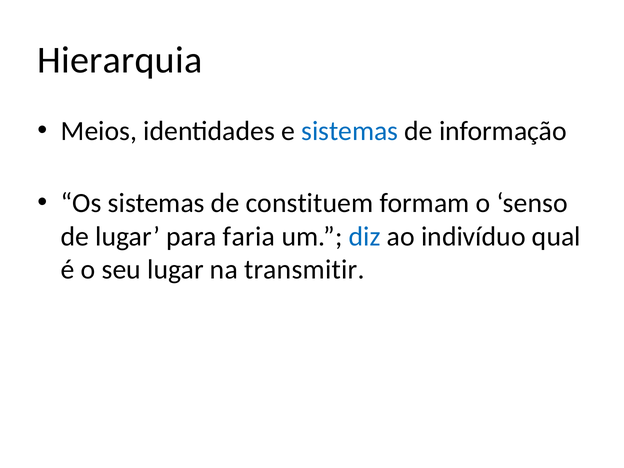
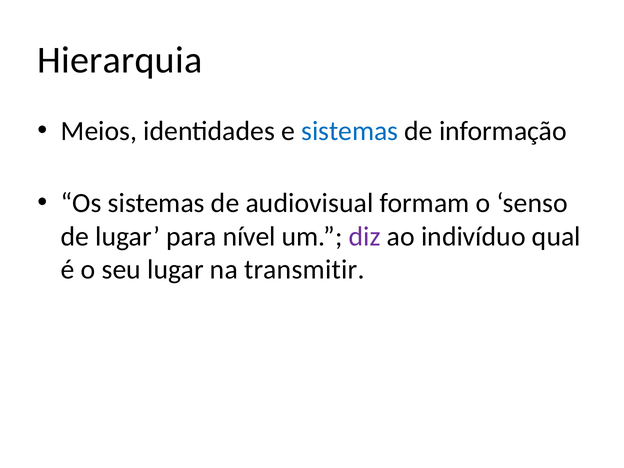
constituem: constituem -> audiovisual
faria: faria -> nível
diz colour: blue -> purple
